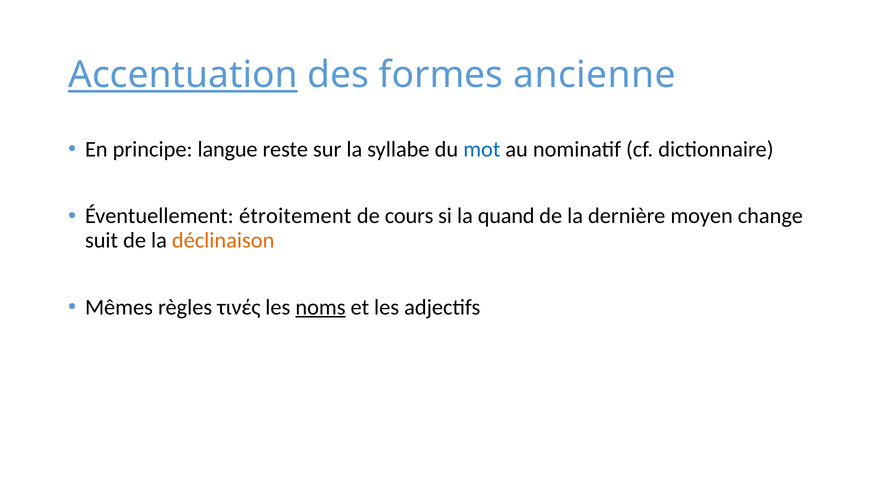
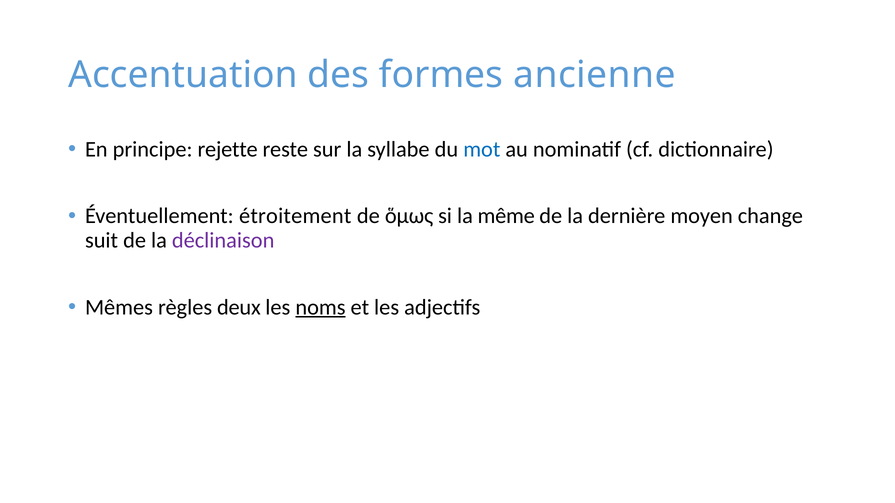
Accentuation underline: present -> none
langue: langue -> rejette
cours: cours -> ὅμως
quand: quand -> même
déclinaison colour: orange -> purple
τινές: τινές -> deux
